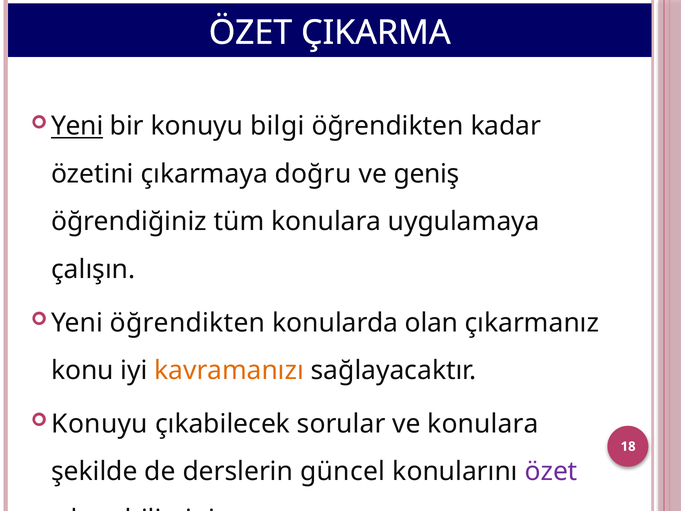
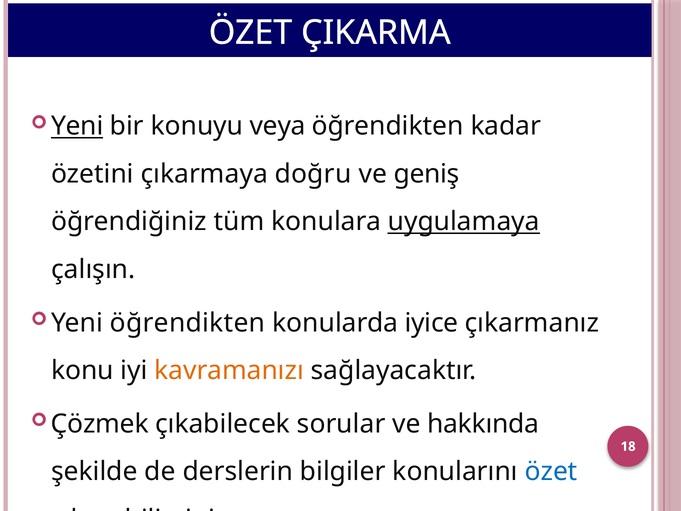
bilgi: bilgi -> veya
uygulamaya underline: none -> present
olan: olan -> iyice
Konuyu at (100, 424): Konuyu -> Çözmek
ve konulara: konulara -> hakkında
güncel: güncel -> bilgiler
özet at (551, 471) colour: purple -> blue
